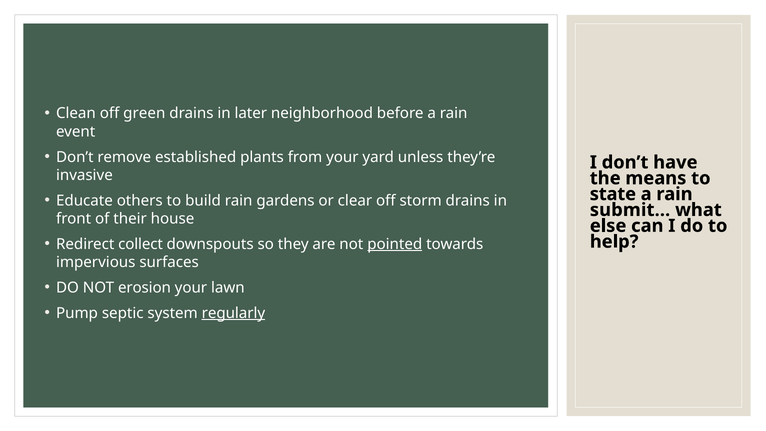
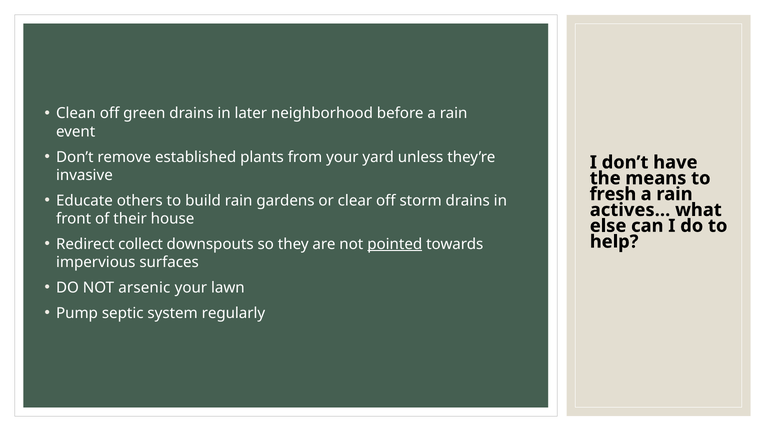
state: state -> fresh
submit…: submit… -> actives…
erosion: erosion -> arsenic
regularly underline: present -> none
